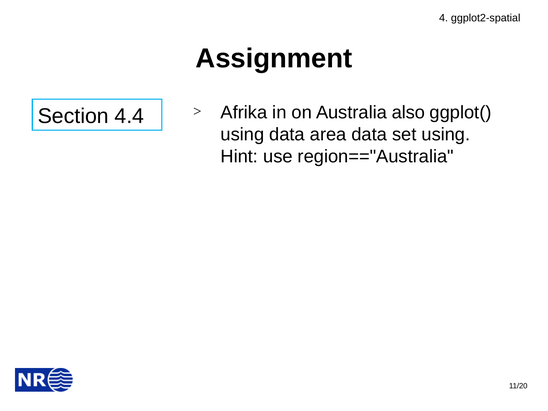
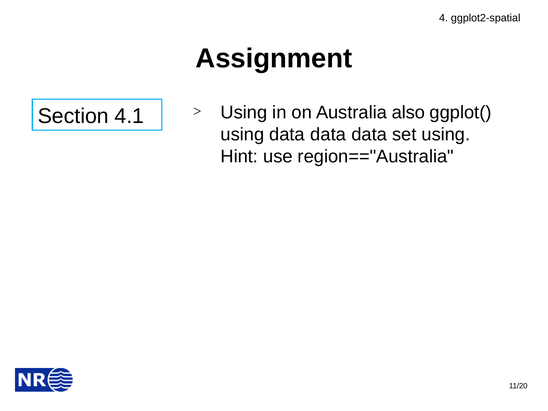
Afrika at (244, 113): Afrika -> Using
4.4: 4.4 -> 4.1
using data area: area -> data
